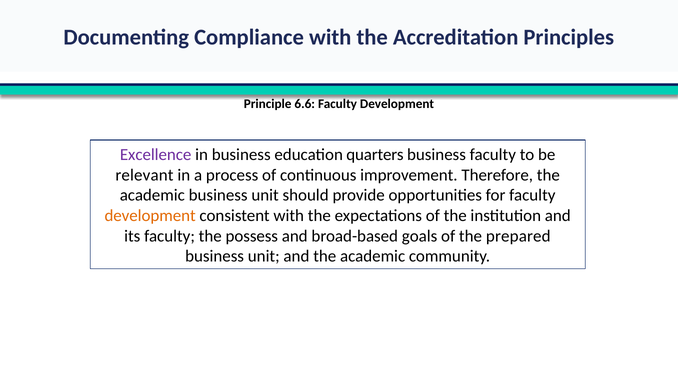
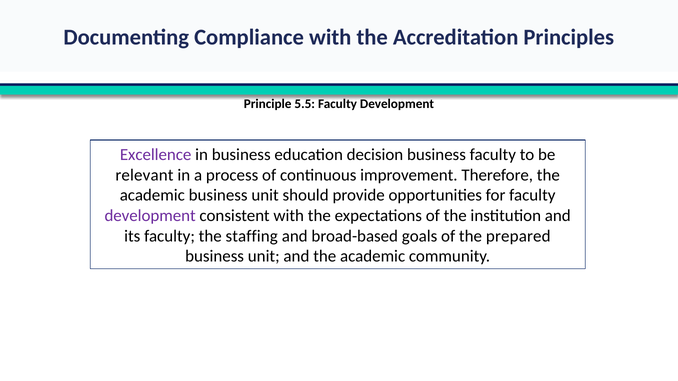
6.6: 6.6 -> 5.5
quarters: quarters -> decision
development at (150, 216) colour: orange -> purple
possess: possess -> staffing
